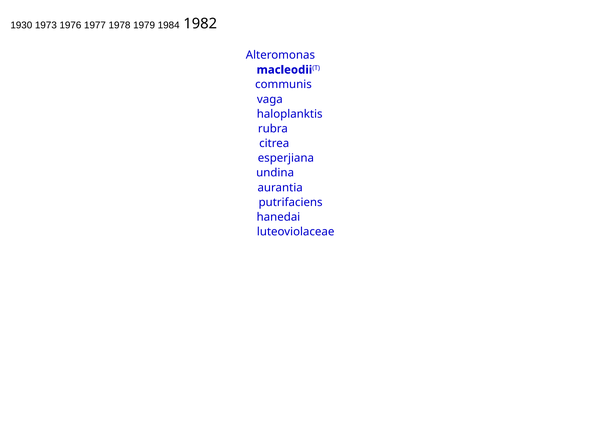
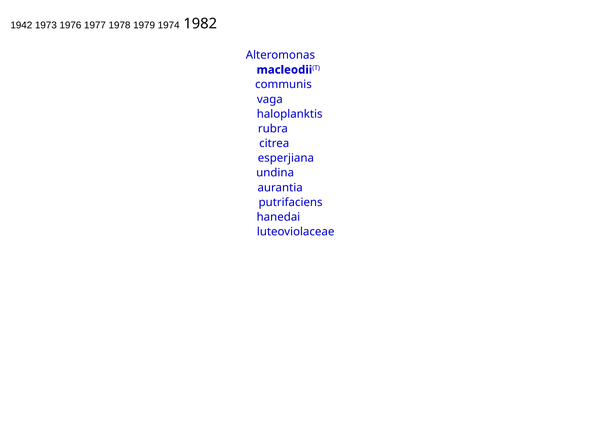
1930: 1930 -> 1942
1984: 1984 -> 1974
